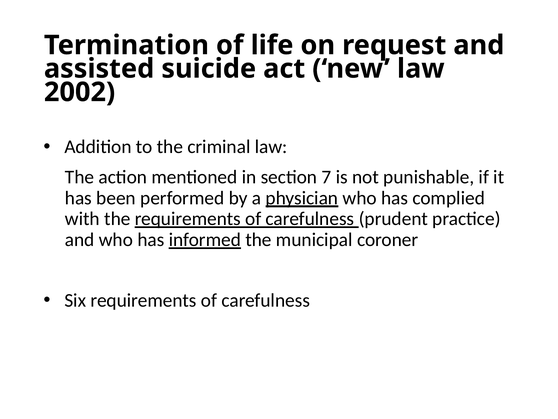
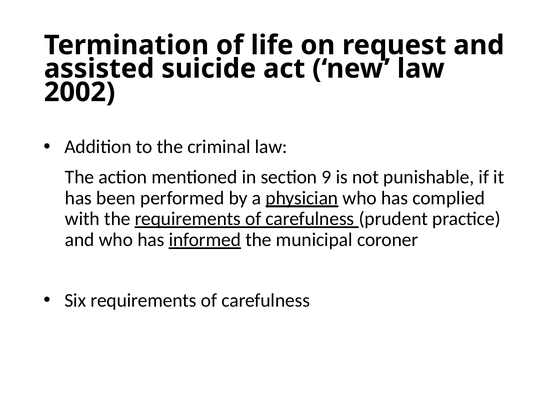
7: 7 -> 9
